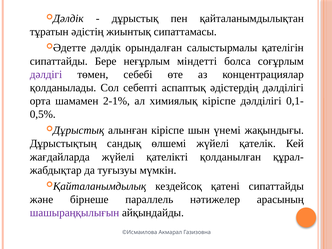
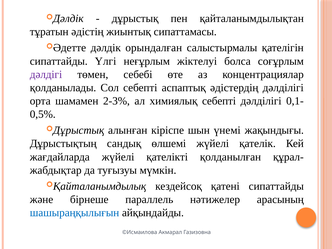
Бере: Бере -> Үлгі
міндетті: міндетті -> жіктелуі
2-1%: 2-1% -> 2-3%
химиялық кіріспе: кіріспе -> себепті
шашыраңқылығын colour: purple -> blue
